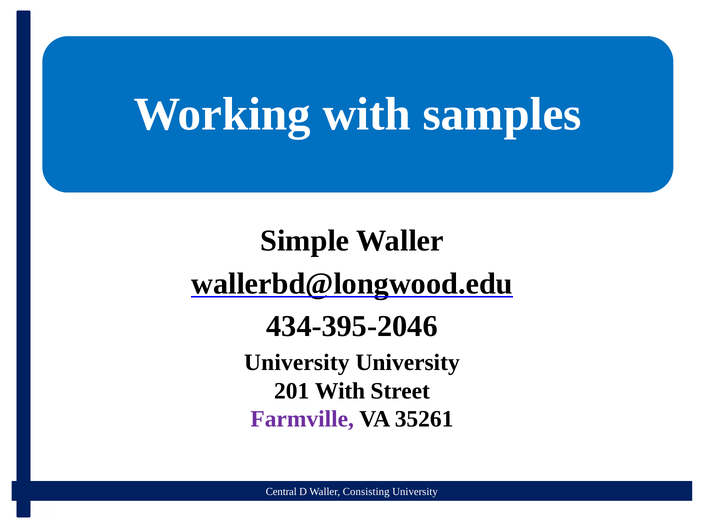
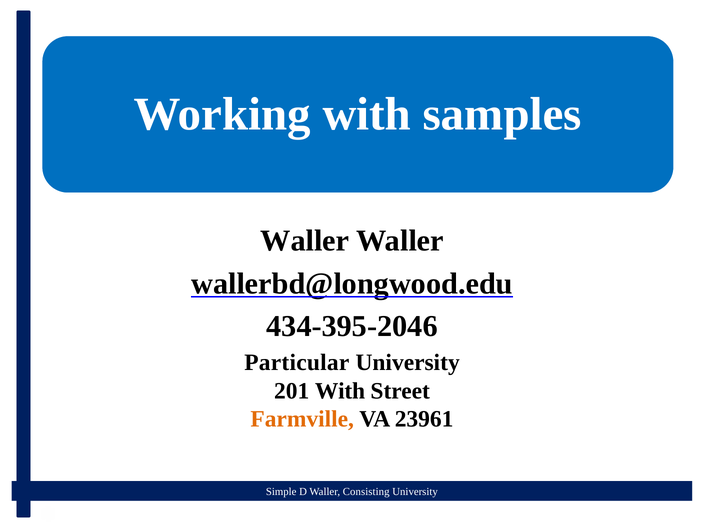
Simple at (305, 241): Simple -> Waller
University at (297, 363): University -> Particular
Farmville colour: purple -> orange
35261: 35261 -> 23961
Central: Central -> Simple
